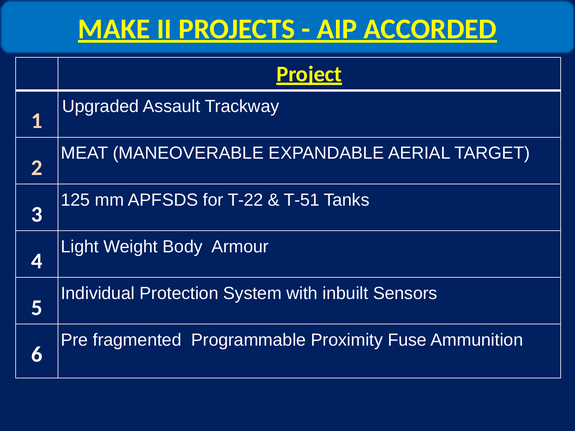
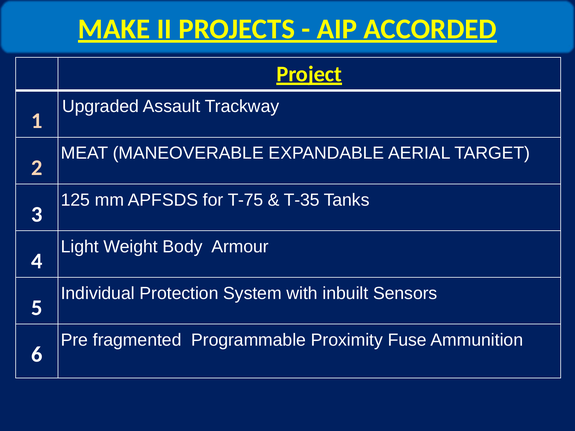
T-22: T-22 -> T-75
T-51: T-51 -> T-35
